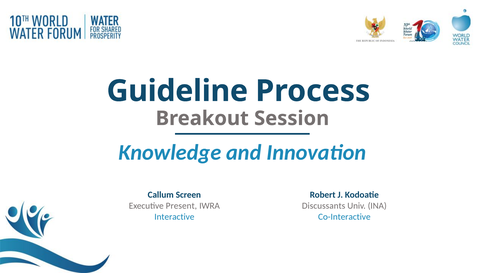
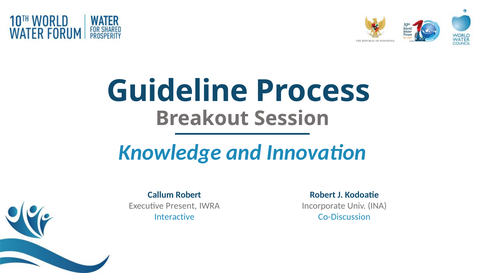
Callum Screen: Screen -> Robert
Discussants: Discussants -> Incorporate
Co-Interactive: Co-Interactive -> Co-Discussion
